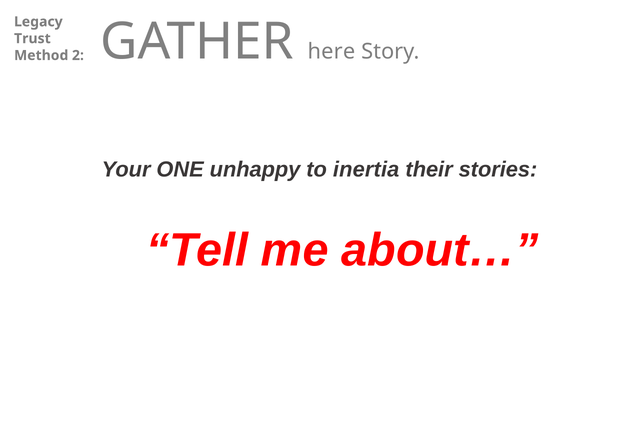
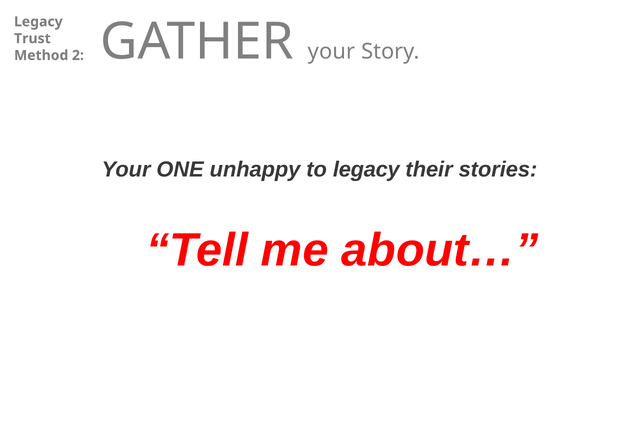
GATHER here: here -> your
to inertia: inertia -> legacy
